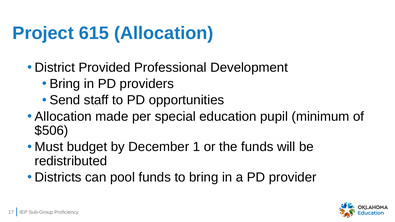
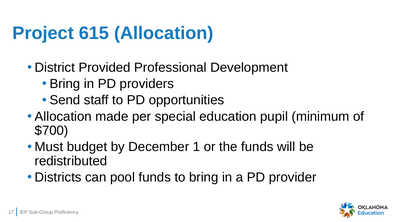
$506: $506 -> $700
